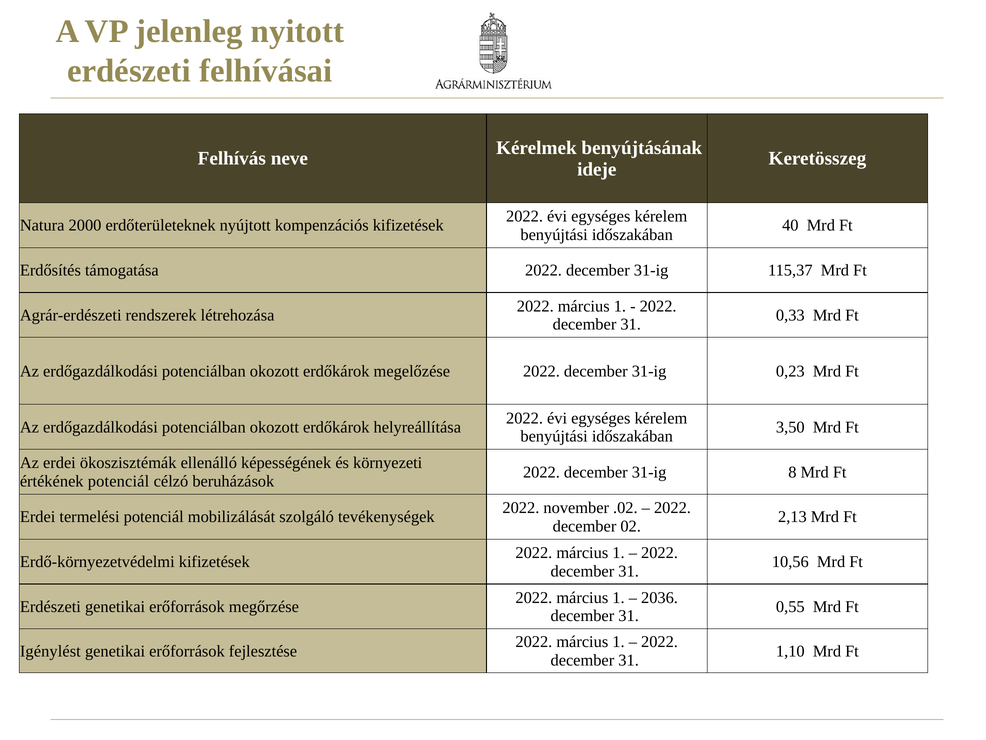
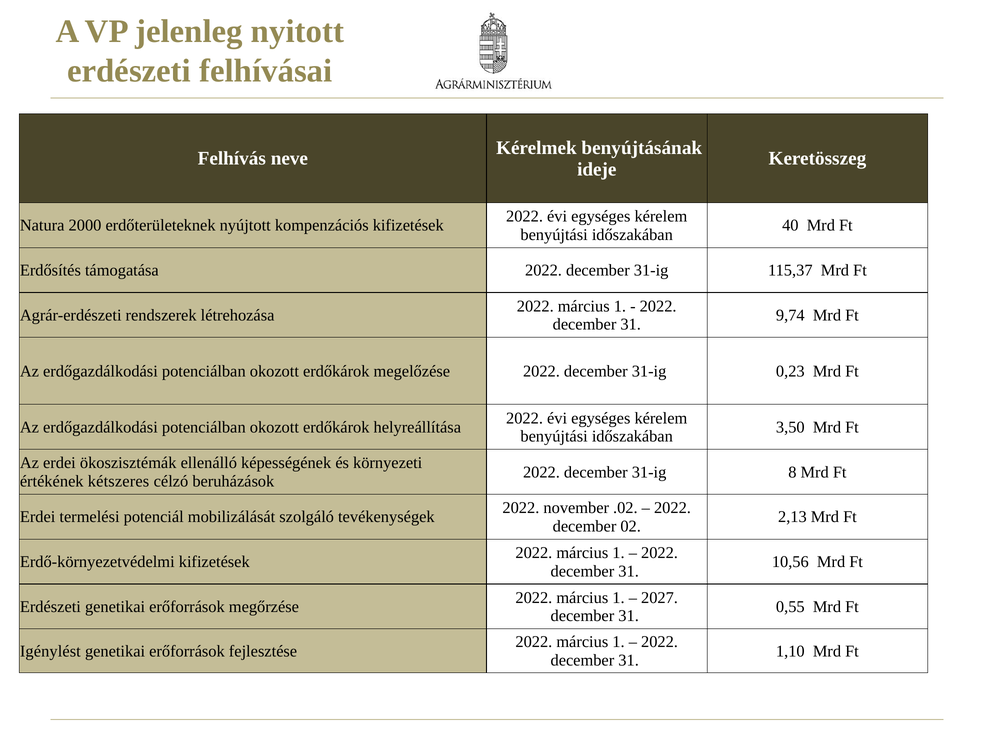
0,33: 0,33 -> 9,74
értékének potenciál: potenciál -> kétszeres
2036: 2036 -> 2027
